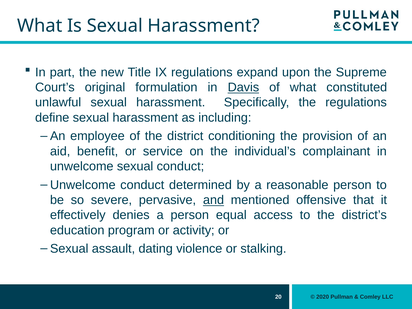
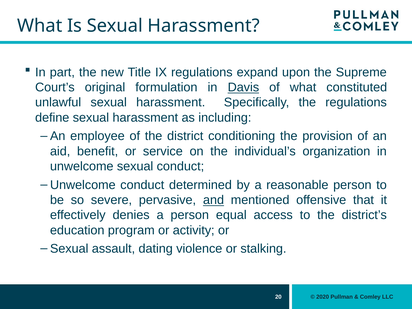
complainant: complainant -> organization
